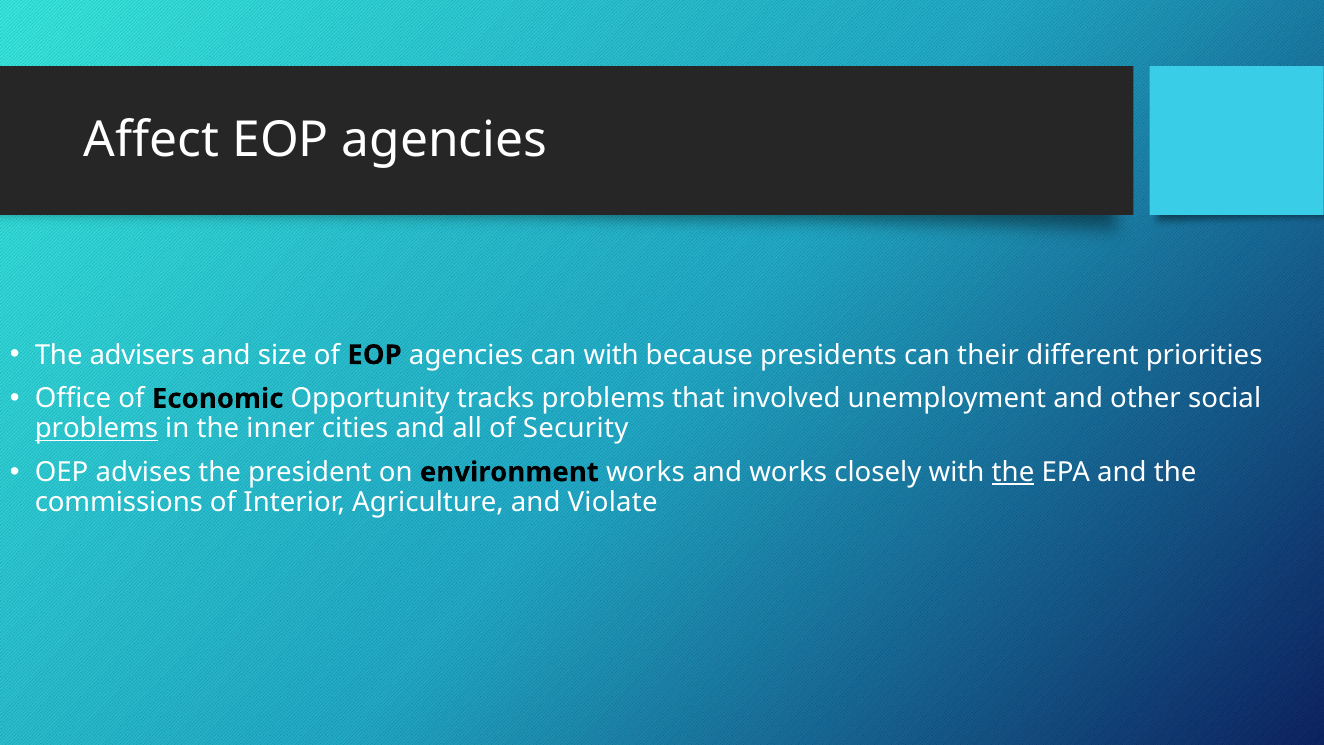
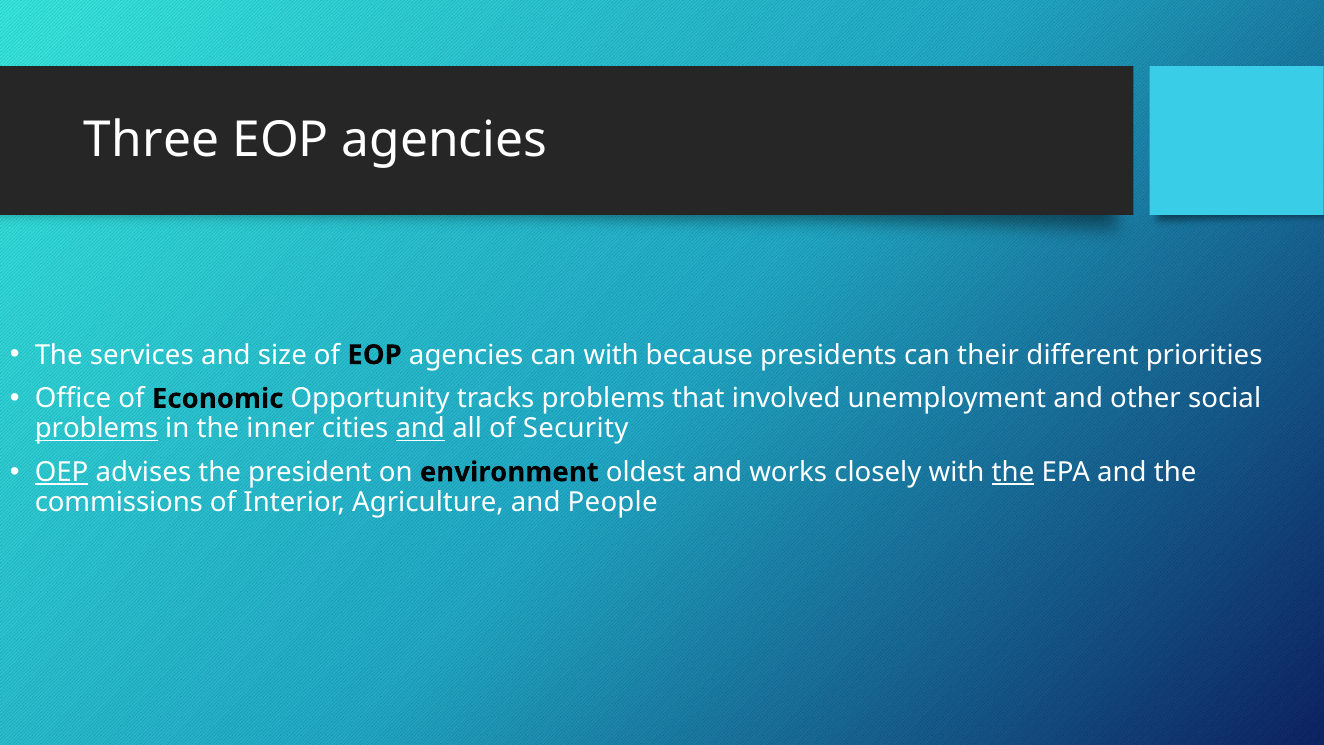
Affect: Affect -> Three
advisers: advisers -> services
and at (420, 428) underline: none -> present
OEP underline: none -> present
environment works: works -> oldest
Violate: Violate -> People
